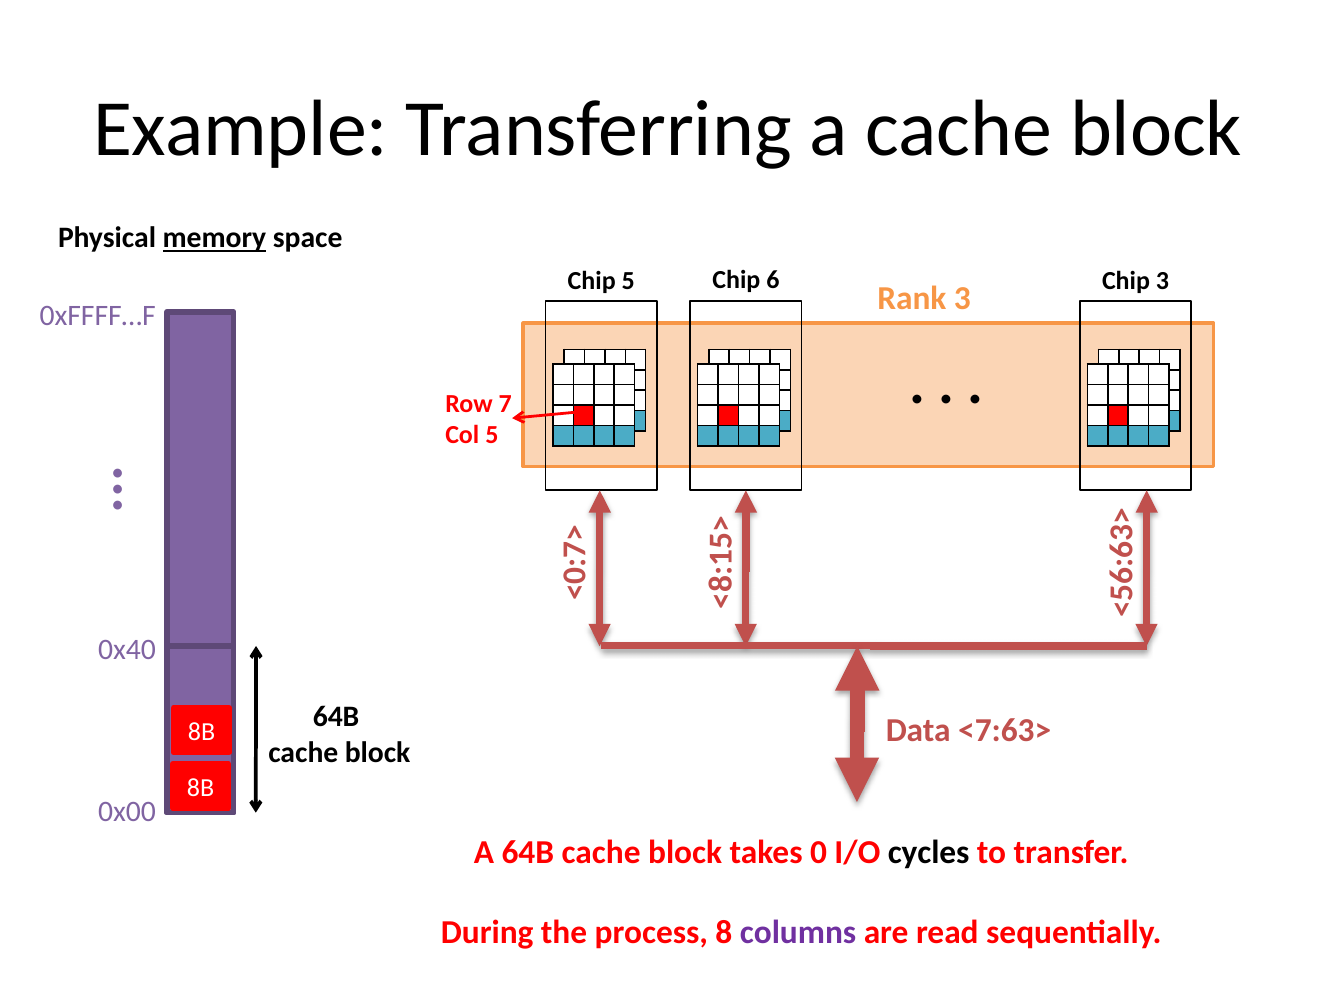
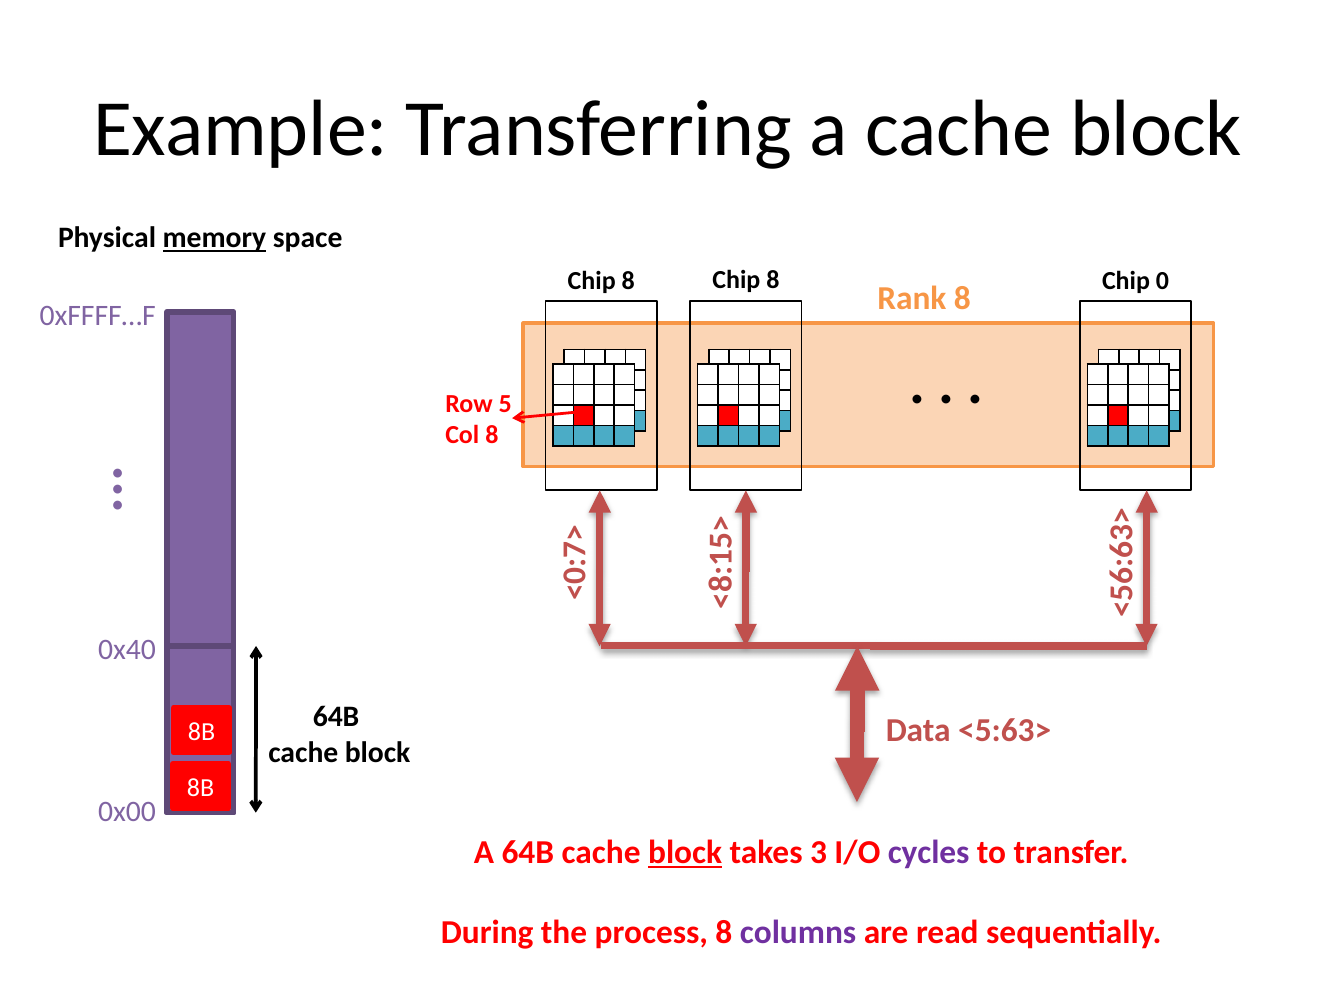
5 at (628, 281): 5 -> 8
6 at (773, 280): 6 -> 8
Chip 3: 3 -> 0
Rank 3: 3 -> 8
Row 7: 7 -> 5
Col 5: 5 -> 8
<7:63>: <7:63> -> <5:63>
block at (685, 853) underline: none -> present
takes 0: 0 -> 3
cycles colour: black -> purple
